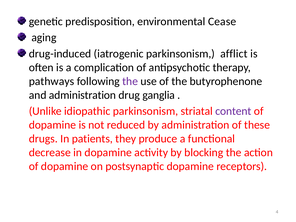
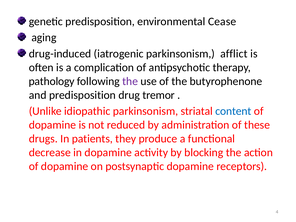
pathways: pathways -> pathology
and administration: administration -> predisposition
ganglia: ganglia -> tremor
content colour: purple -> blue
